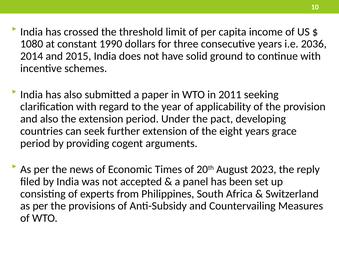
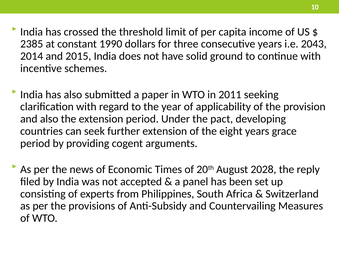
1080: 1080 -> 2385
2036: 2036 -> 2043
2023: 2023 -> 2028
